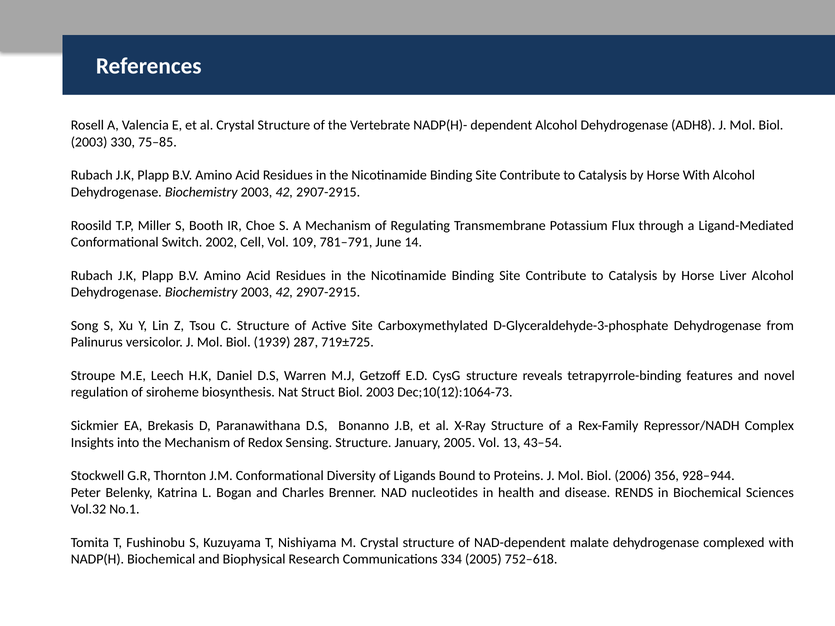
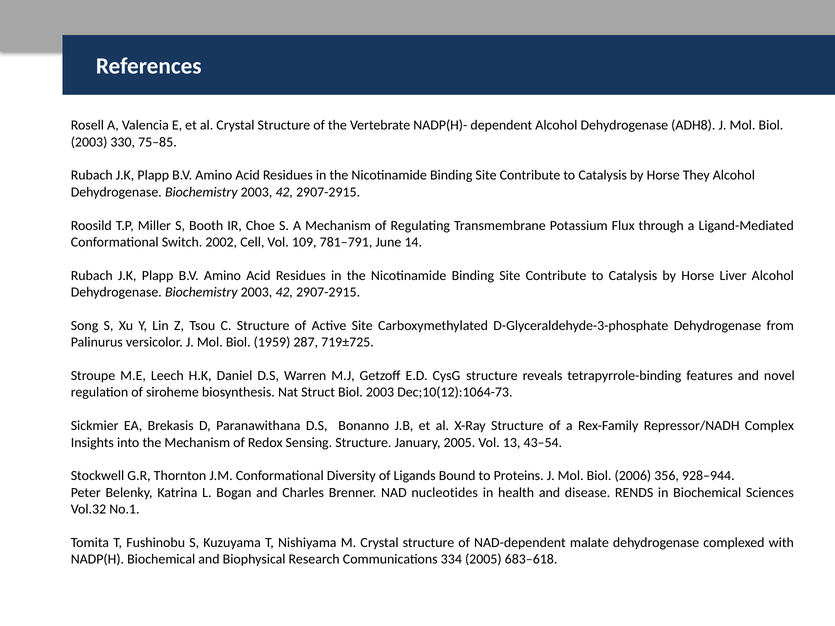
Horse With: With -> They
1939: 1939 -> 1959
752–618: 752–618 -> 683–618
